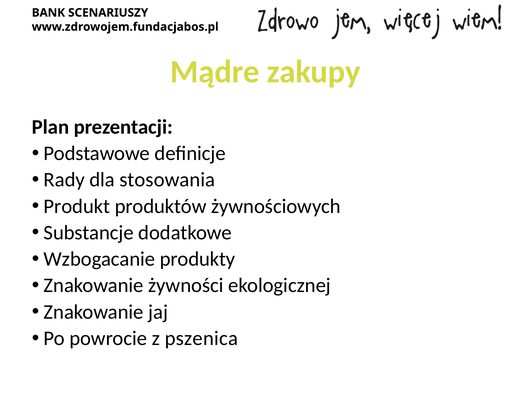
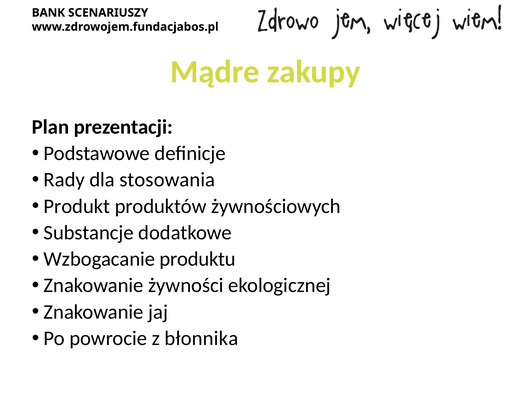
produkty: produkty -> produktu
pszenica: pszenica -> błonnika
